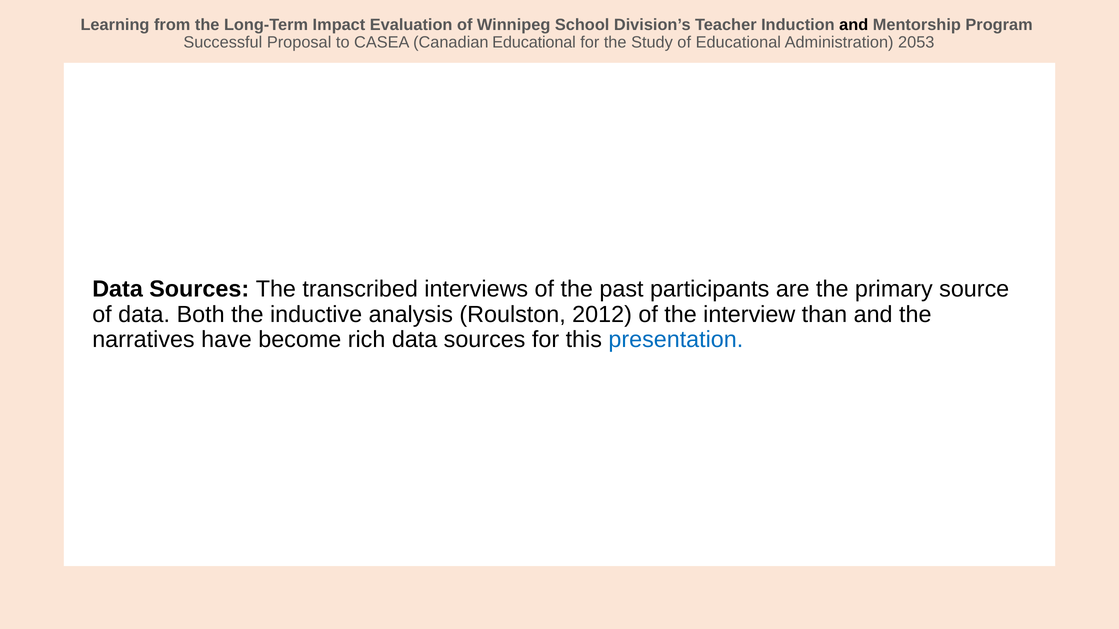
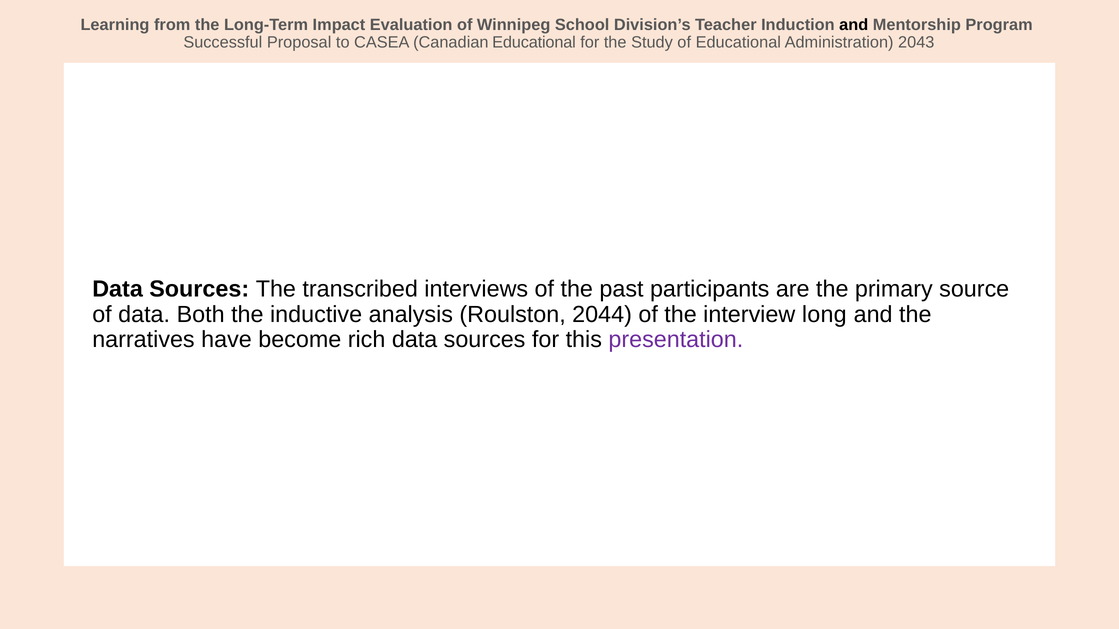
2053: 2053 -> 2043
2012: 2012 -> 2044
than: than -> long
presentation colour: blue -> purple
